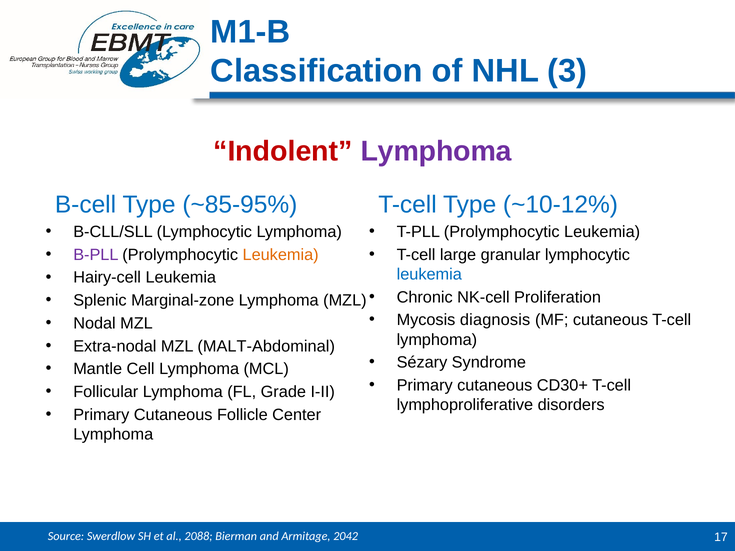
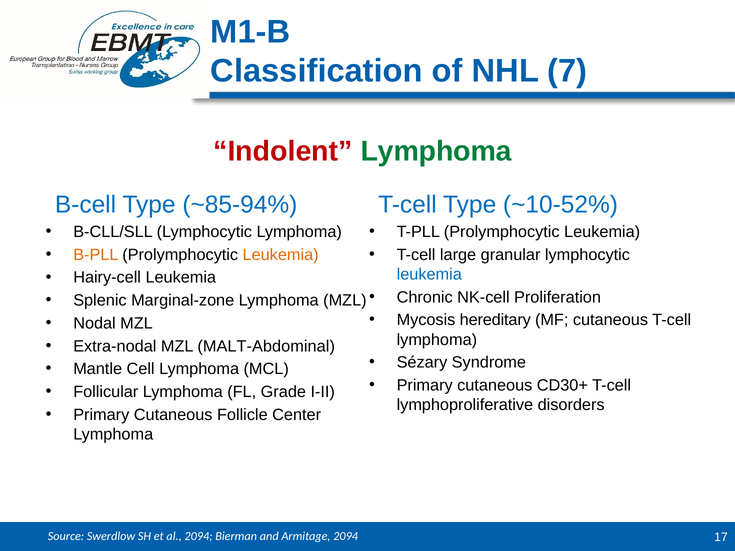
3: 3 -> 7
Lymphoma at (436, 152) colour: purple -> green
~85-95%: ~85-95% -> ~85-94%
~10-12%: ~10-12% -> ~10-52%
B-PLL colour: purple -> orange
diagnosis: diagnosis -> hereditary
al 2088: 2088 -> 2094
Armitage 2042: 2042 -> 2094
